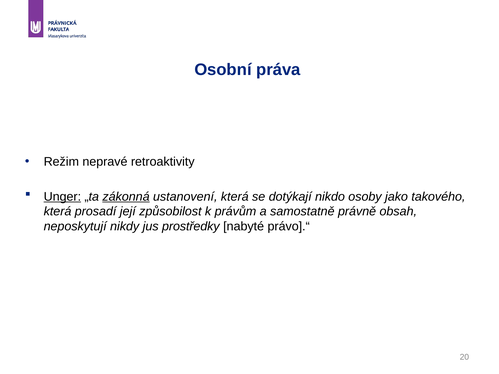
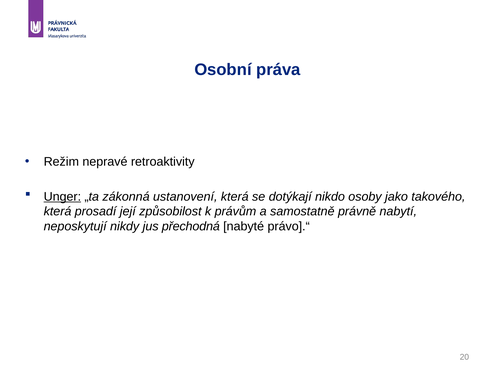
zákonná underline: present -> none
obsah: obsah -> nabytí
prostředky: prostředky -> přechodná
